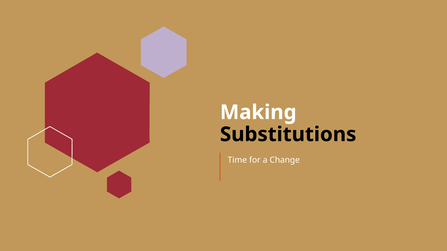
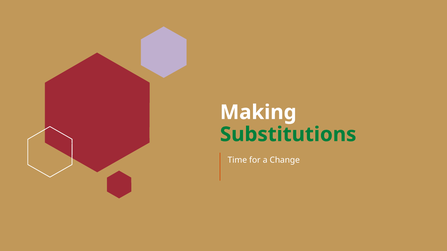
Substitutions colour: black -> green
